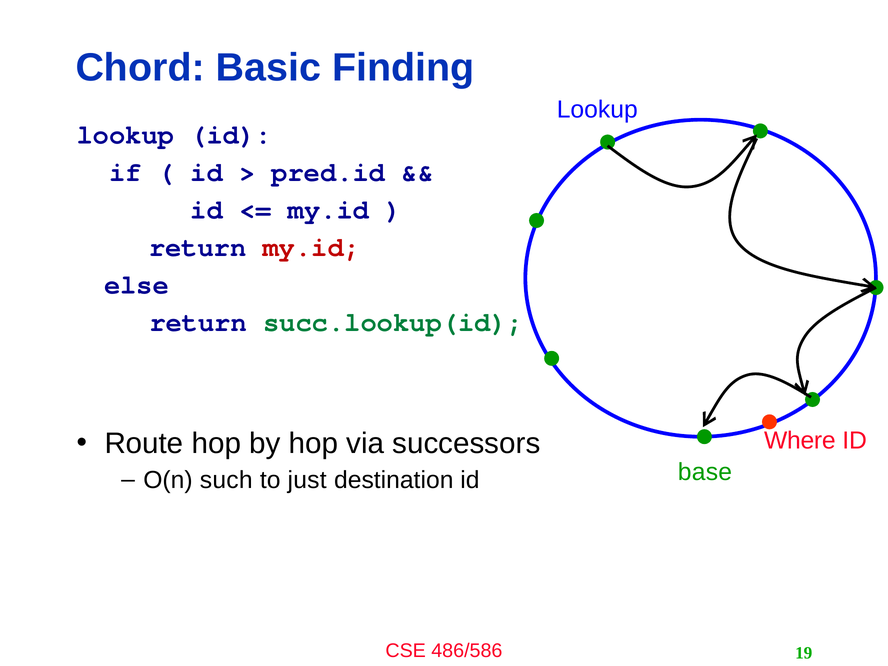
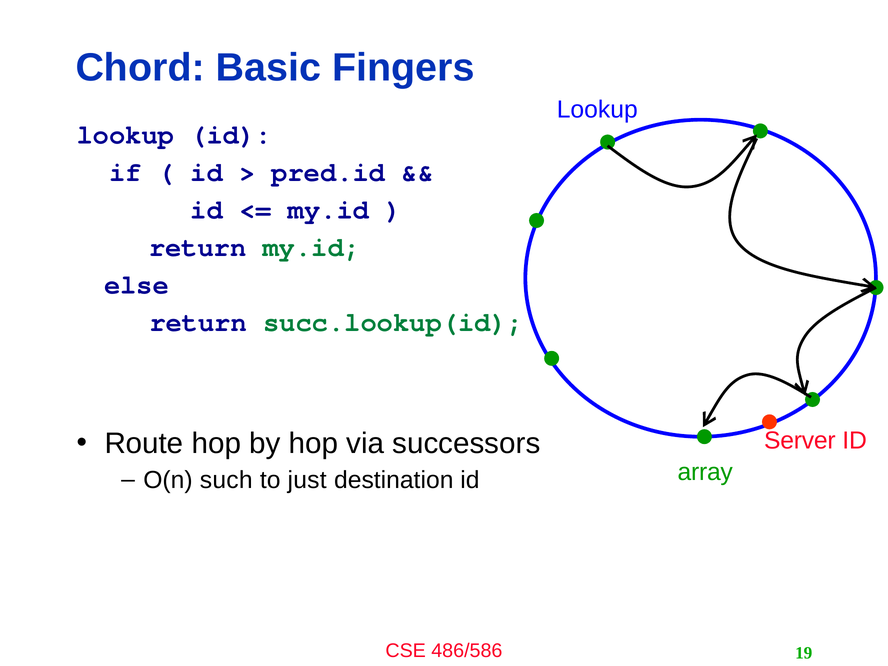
Finding: Finding -> Fingers
my.id at (311, 247) colour: red -> green
Where: Where -> Server
base: base -> array
